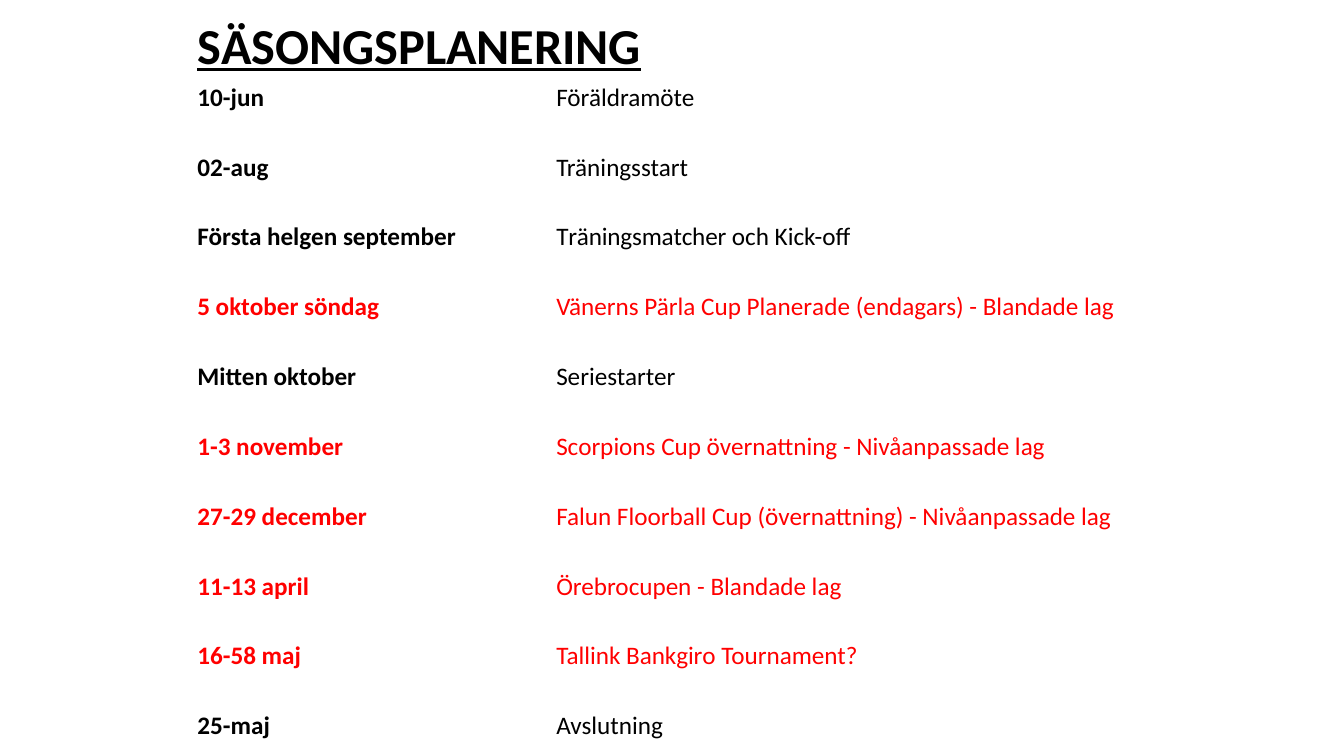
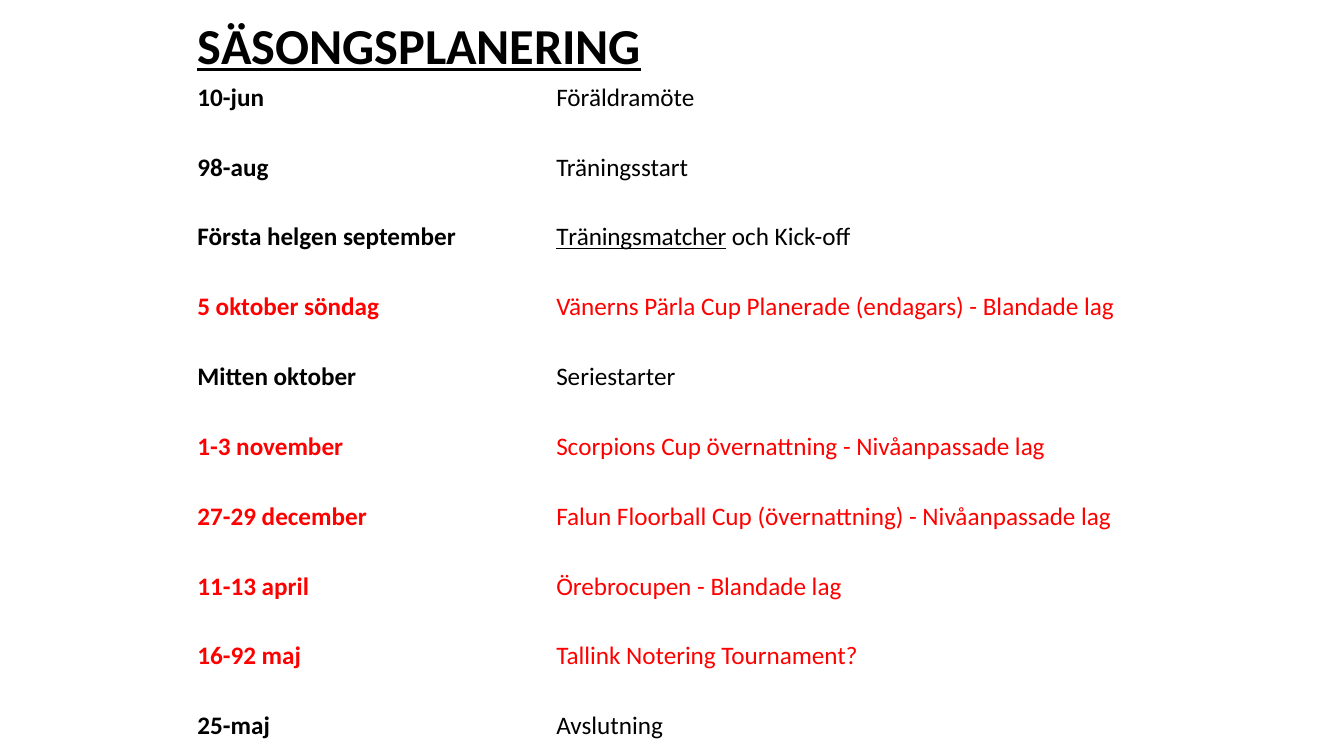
02-aug: 02-aug -> 98-aug
Träningsmatcher underline: none -> present
16-58: 16-58 -> 16-92
Bankgiro: Bankgiro -> Notering
